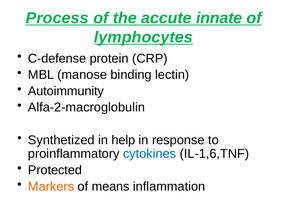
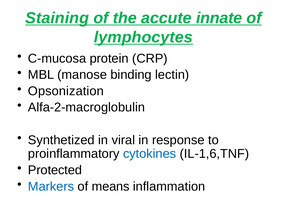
Process: Process -> Staining
C-defense: C-defense -> C-mucosa
Autoimmunity: Autoimmunity -> Opsonization
help: help -> viral
Markers colour: orange -> blue
